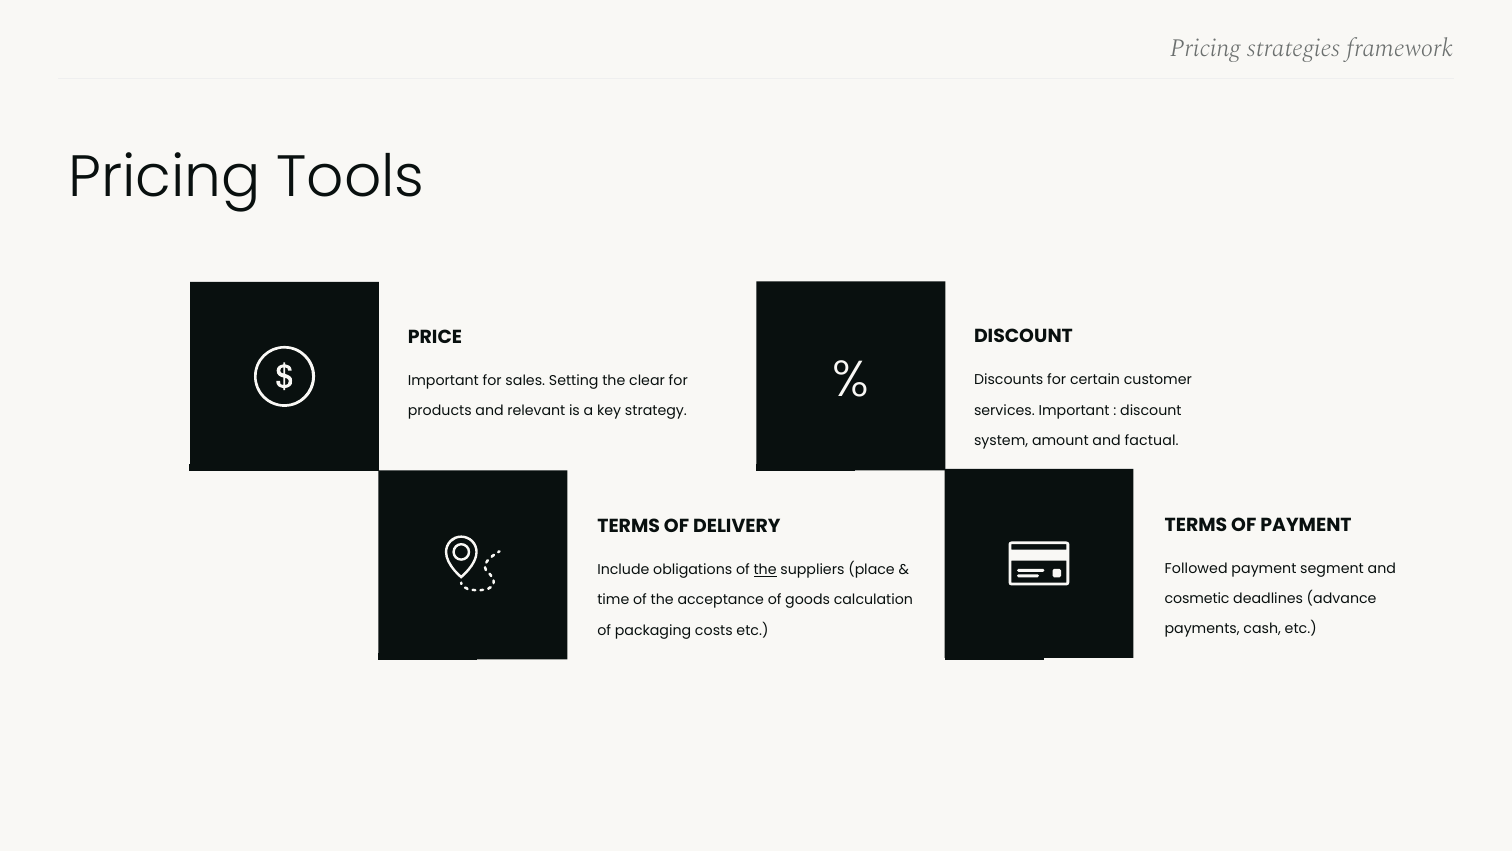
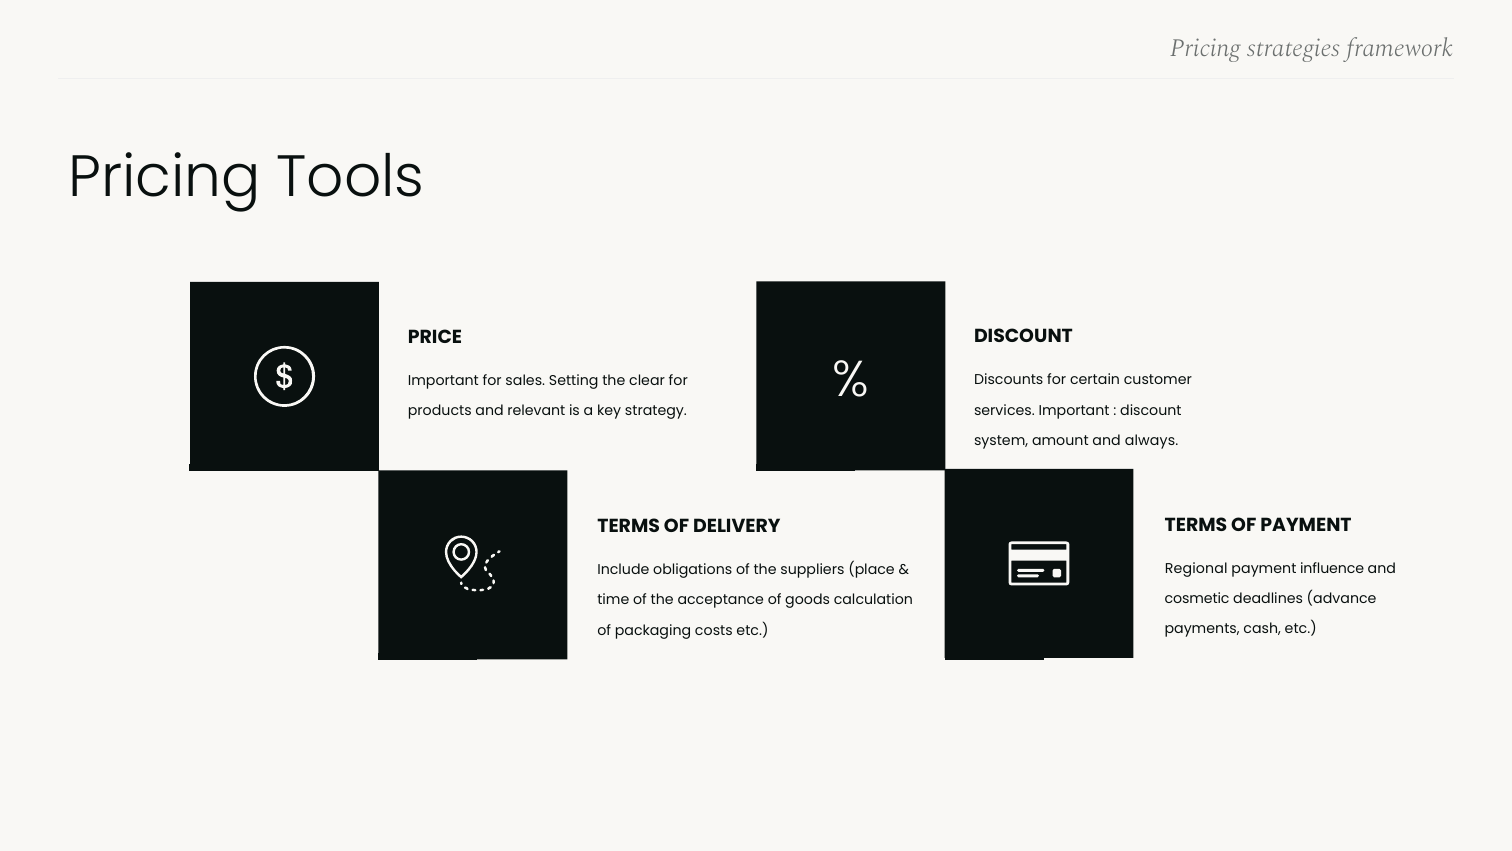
factual: factual -> always
Followed: Followed -> Regional
segment: segment -> influence
the at (765, 570) underline: present -> none
